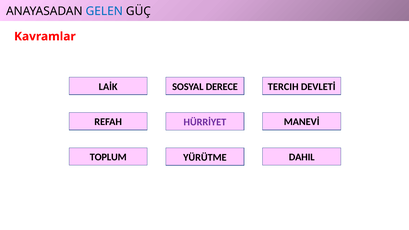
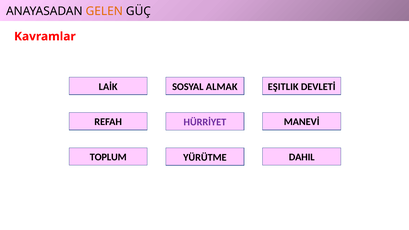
GELEN colour: blue -> orange
DERECE: DERECE -> ALMAK
TERCIH: TERCIH -> EŞITLIK
